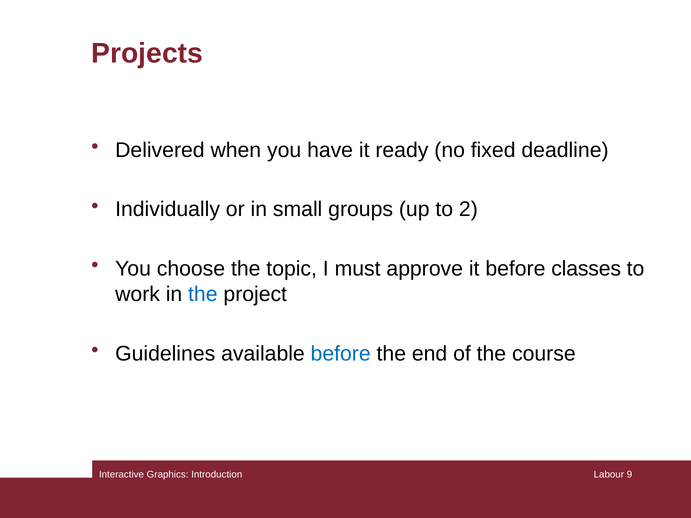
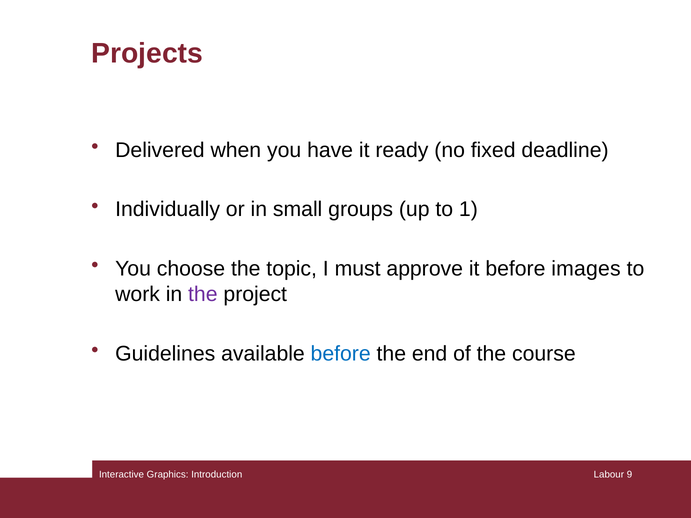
2: 2 -> 1
classes: classes -> images
the at (203, 295) colour: blue -> purple
